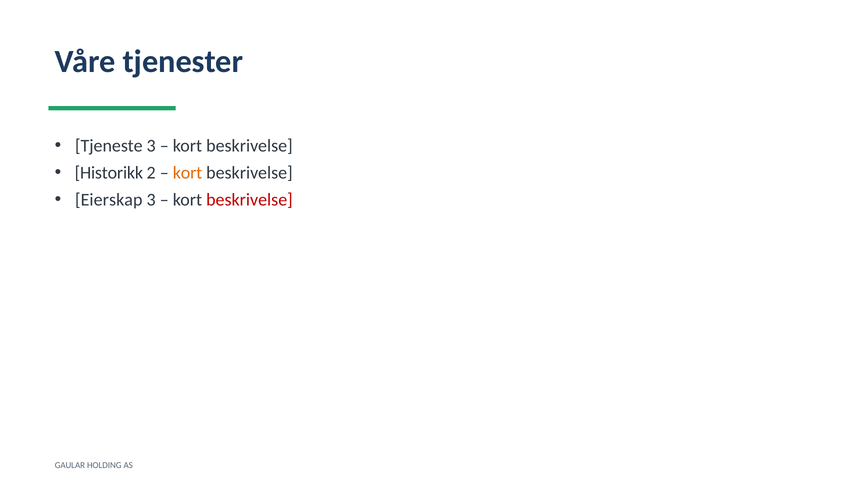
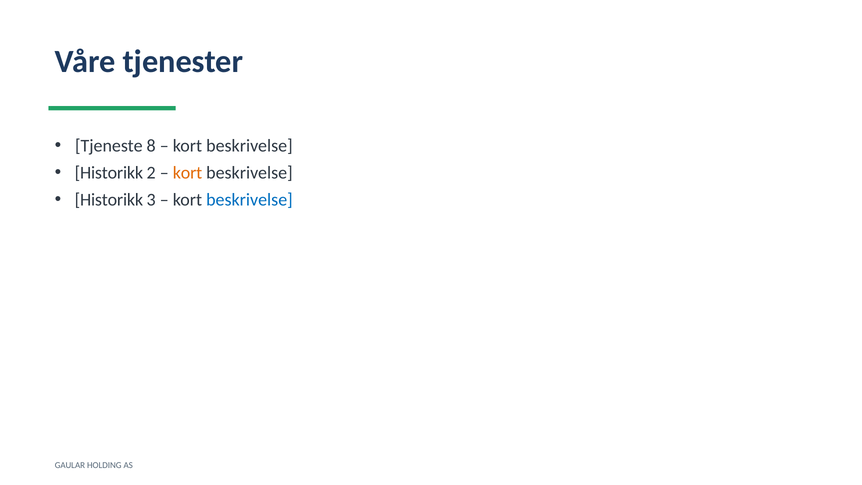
Tjeneste 3: 3 -> 8
Eierskap at (109, 200): Eierskap -> Historikk
beskrivelse at (249, 200) colour: red -> blue
